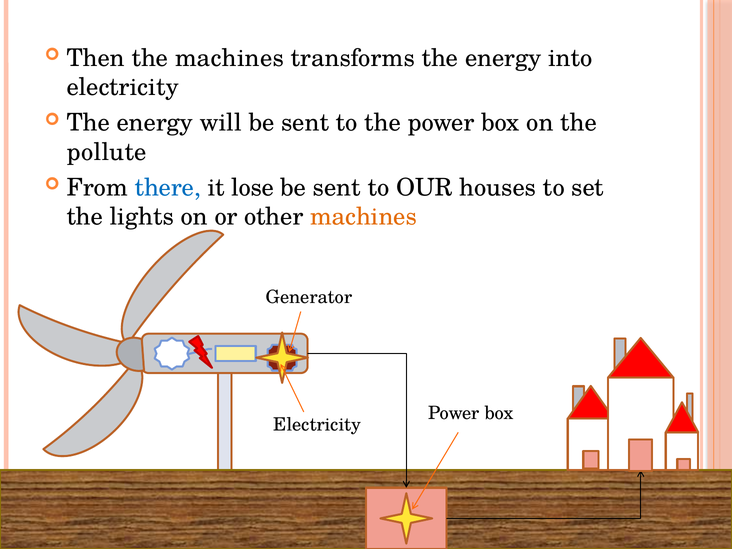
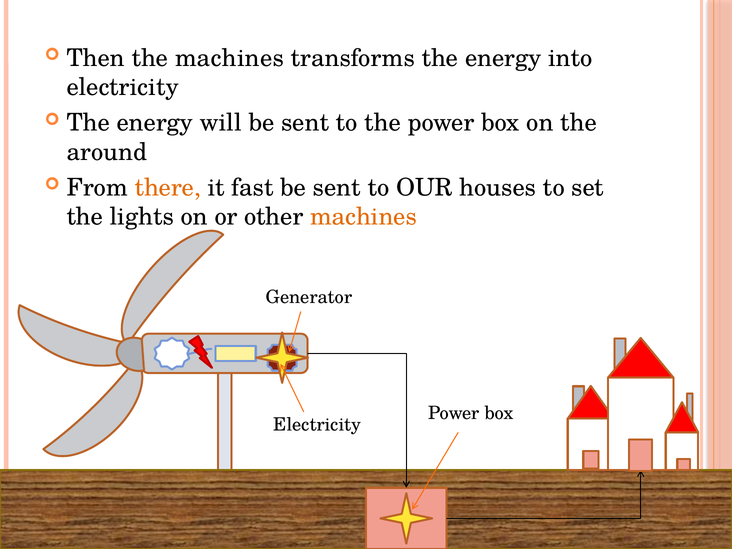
pollute: pollute -> around
there colour: blue -> orange
lose: lose -> fast
